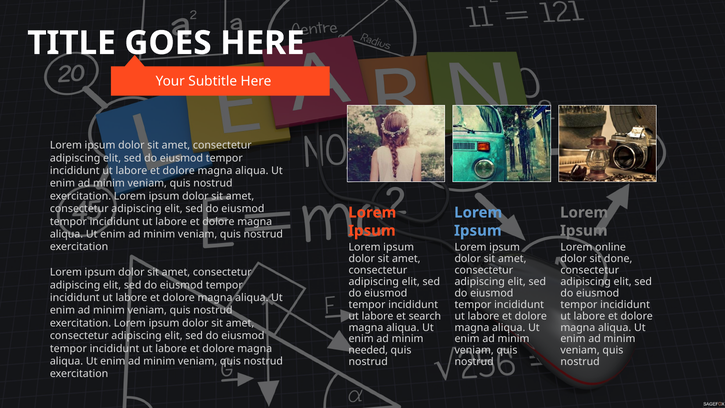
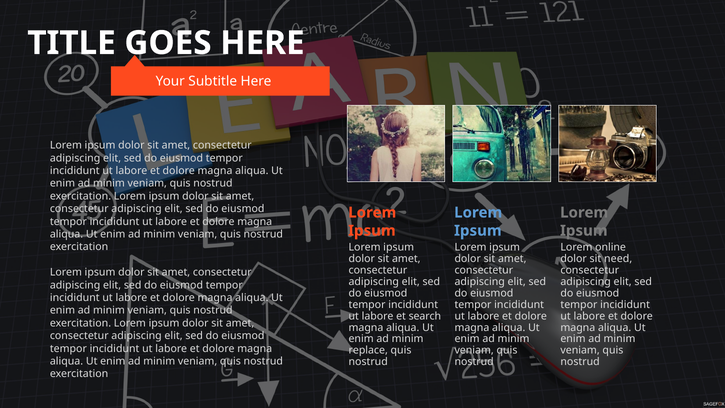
done: done -> need
needed: needed -> replace
